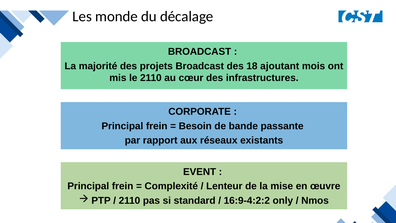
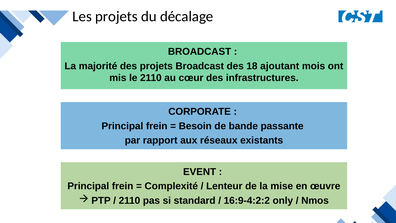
Les monde: monde -> projets
